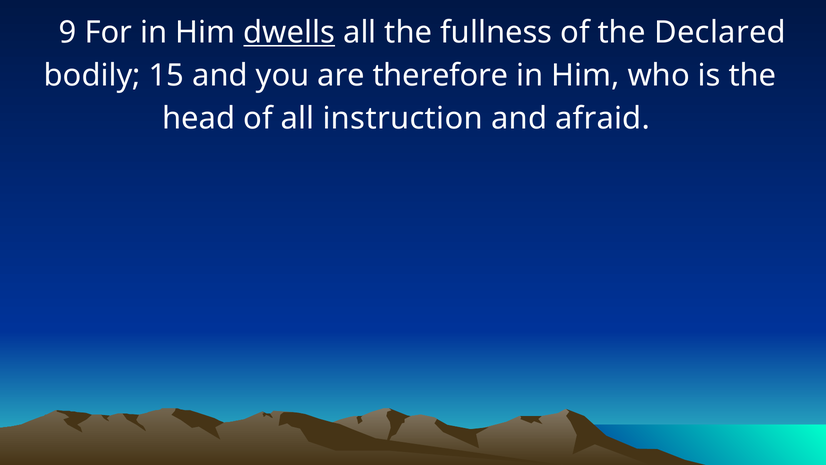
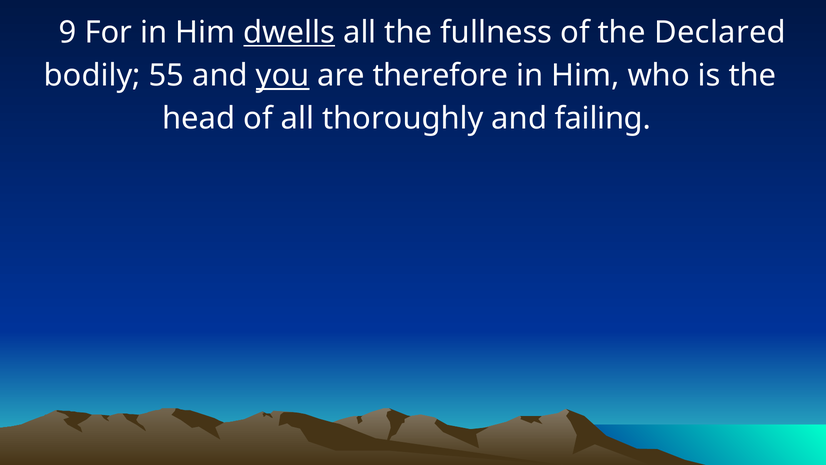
15: 15 -> 55
you underline: none -> present
instruction: instruction -> thoroughly
afraid: afraid -> failing
